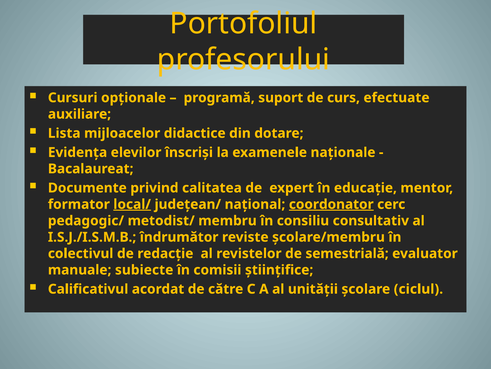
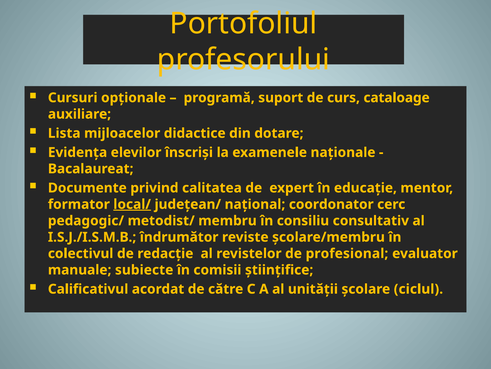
efectuate: efectuate -> cataloage
coordonator underline: present -> none
semestrială: semestrială -> profesional
